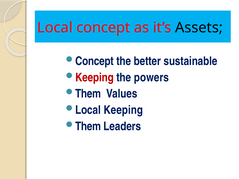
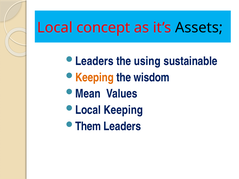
Concept at (94, 61): Concept -> Leaders
better: better -> using
Keeping at (94, 78) colour: red -> orange
powers: powers -> wisdom
Them at (88, 94): Them -> Mean
